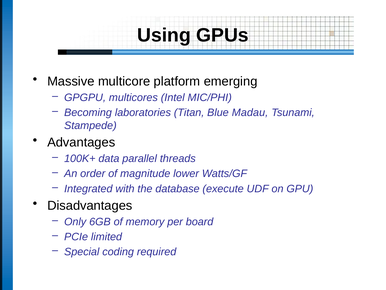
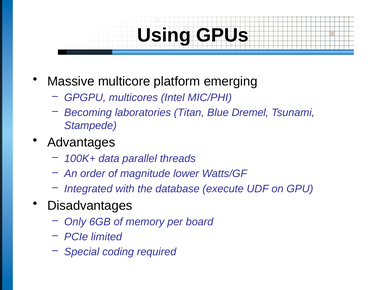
Madau: Madau -> Dremel
